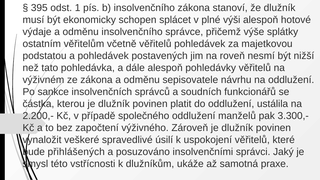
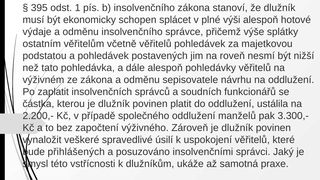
sankce: sankce -> zaplatit
